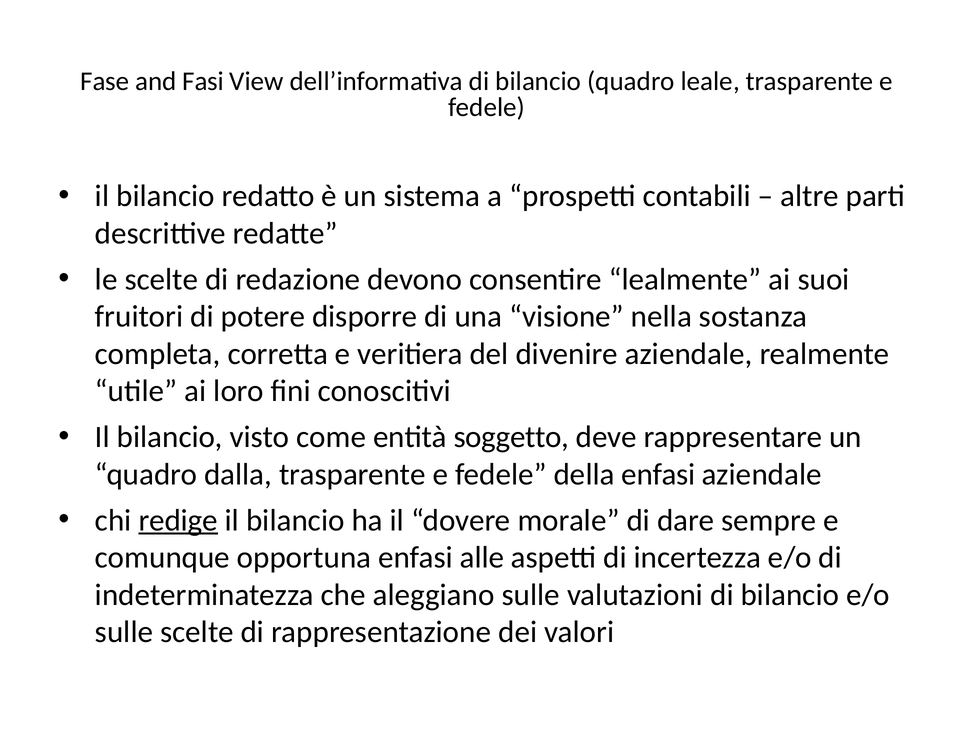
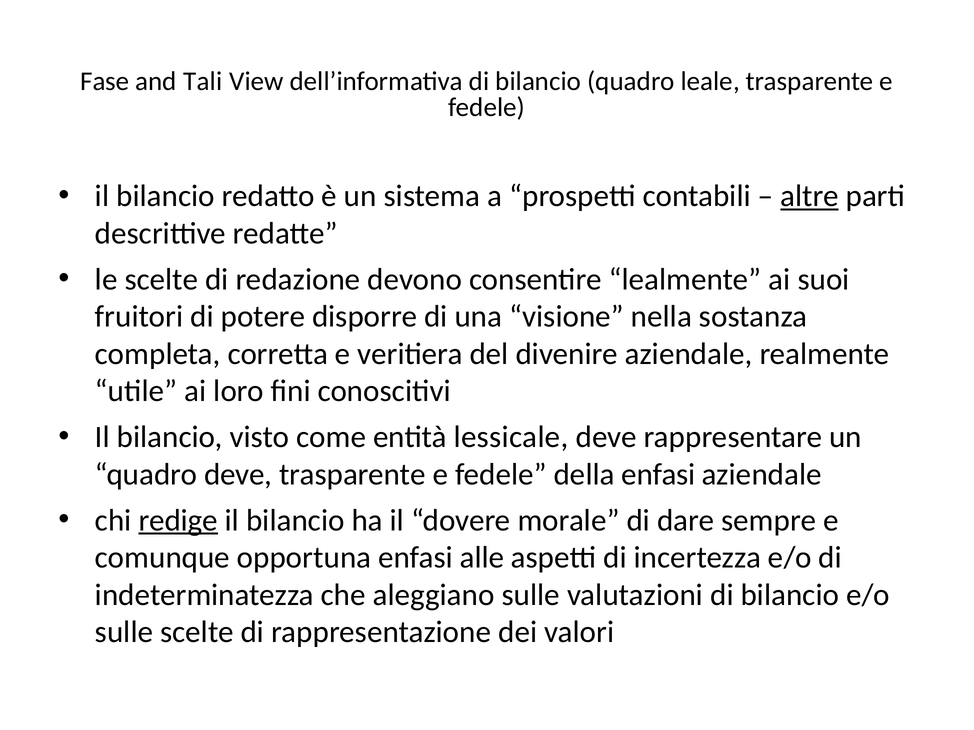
Fasi: Fasi -> Tali
altre underline: none -> present
soggetto: soggetto -> lessicale
quadro dalla: dalla -> deve
